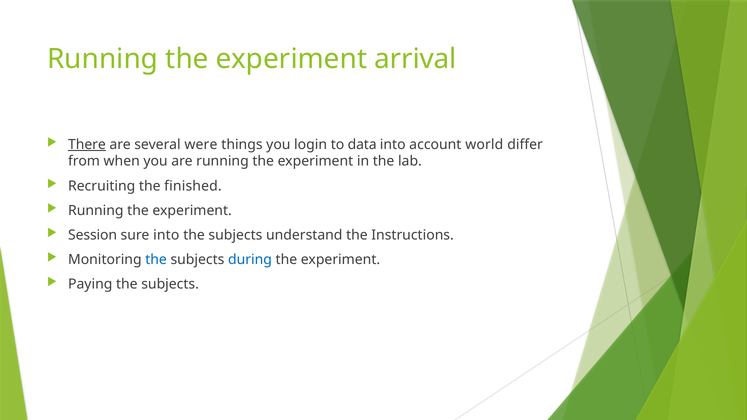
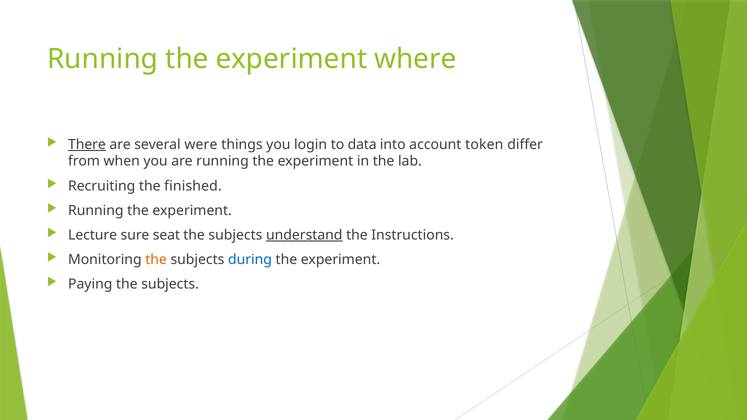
arrival: arrival -> where
world: world -> token
Session: Session -> Lecture
sure into: into -> seat
understand underline: none -> present
the at (156, 260) colour: blue -> orange
